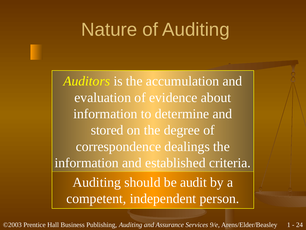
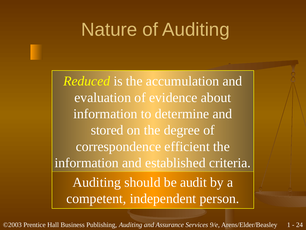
Auditors: Auditors -> Reduced
dealings: dealings -> efficient
